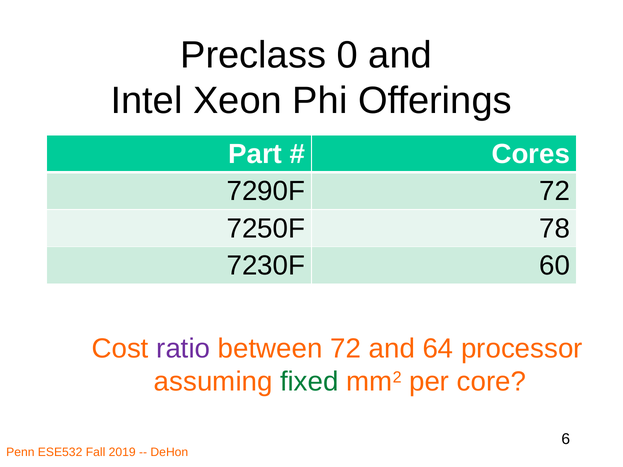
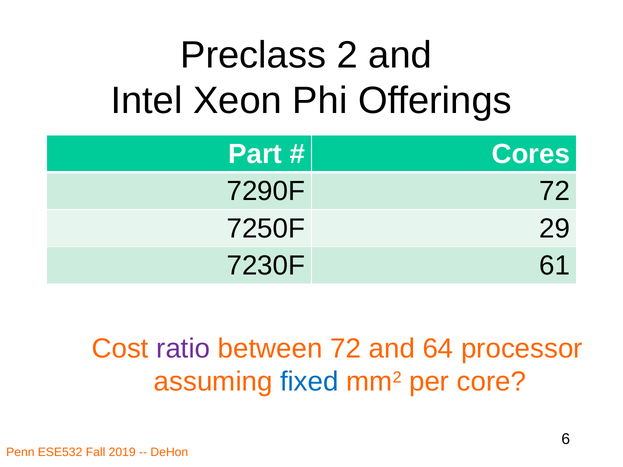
0: 0 -> 2
78: 78 -> 29
60: 60 -> 61
fixed colour: green -> blue
